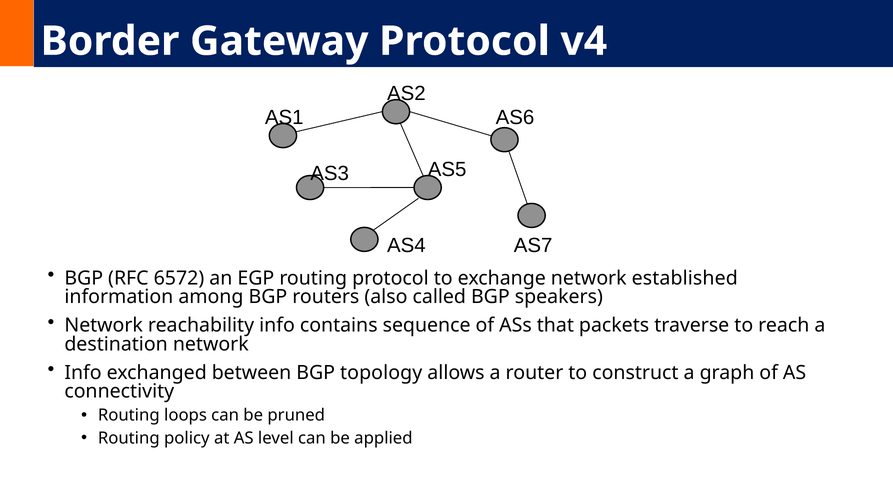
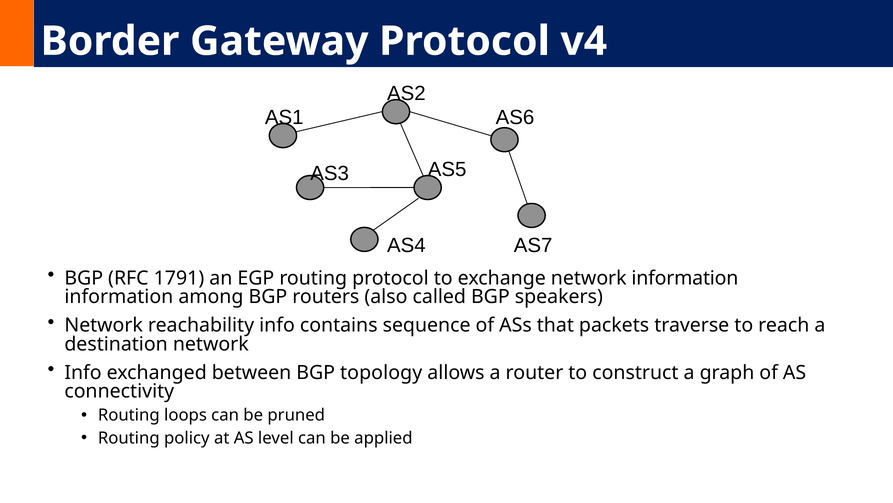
6572: 6572 -> 1791
network established: established -> information
